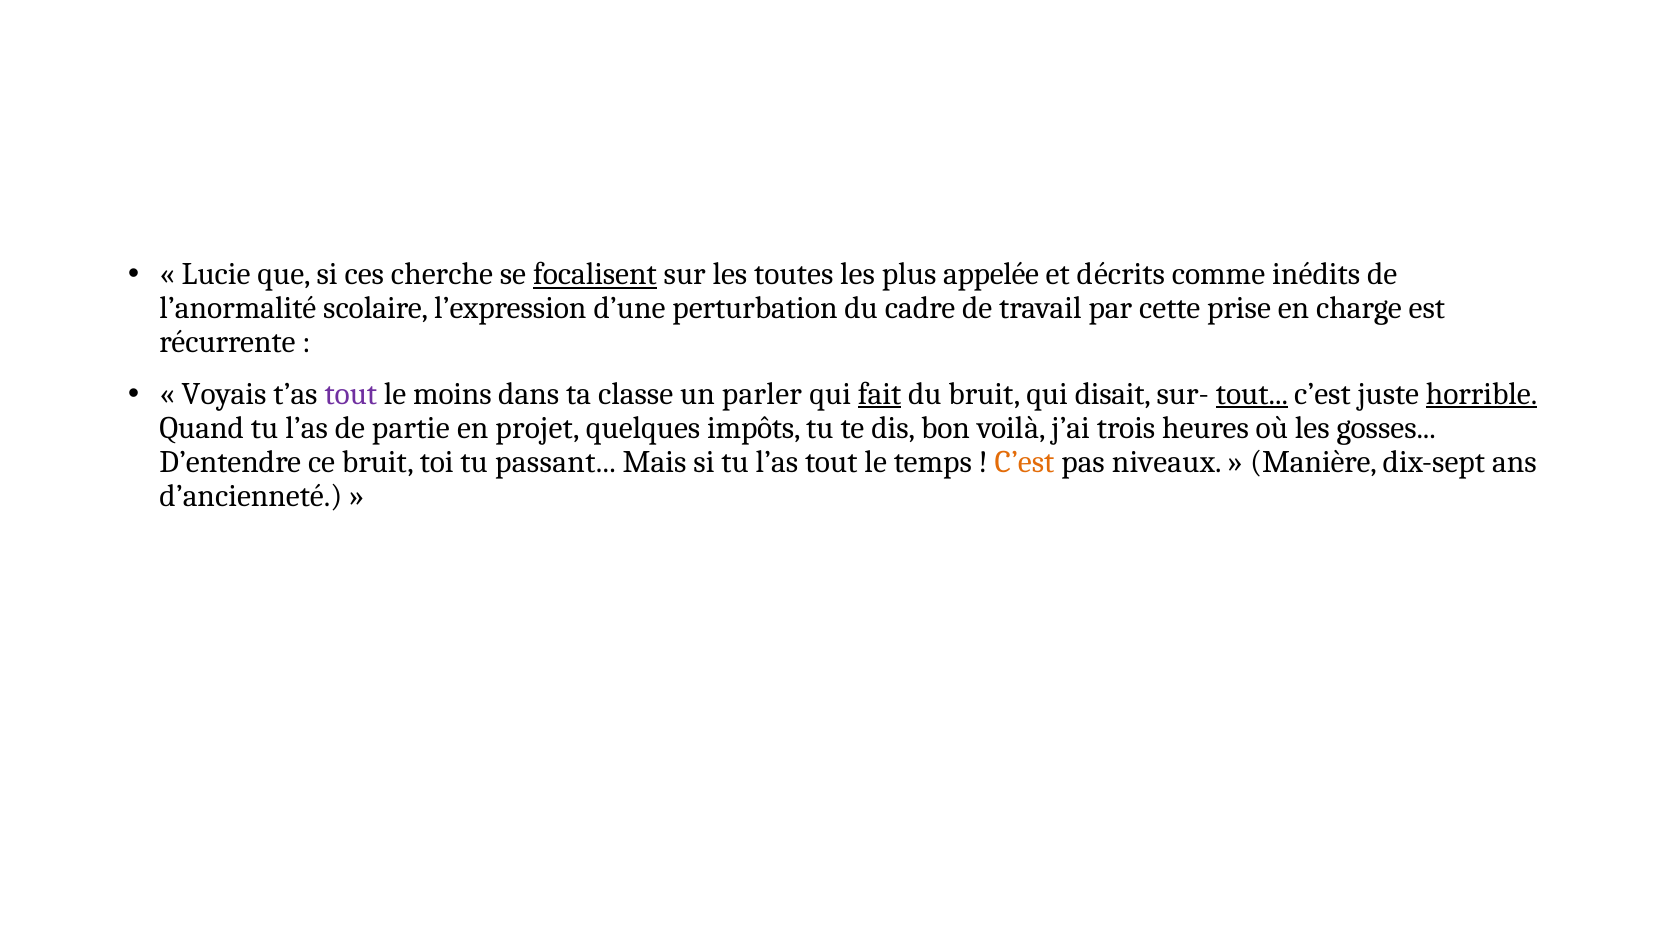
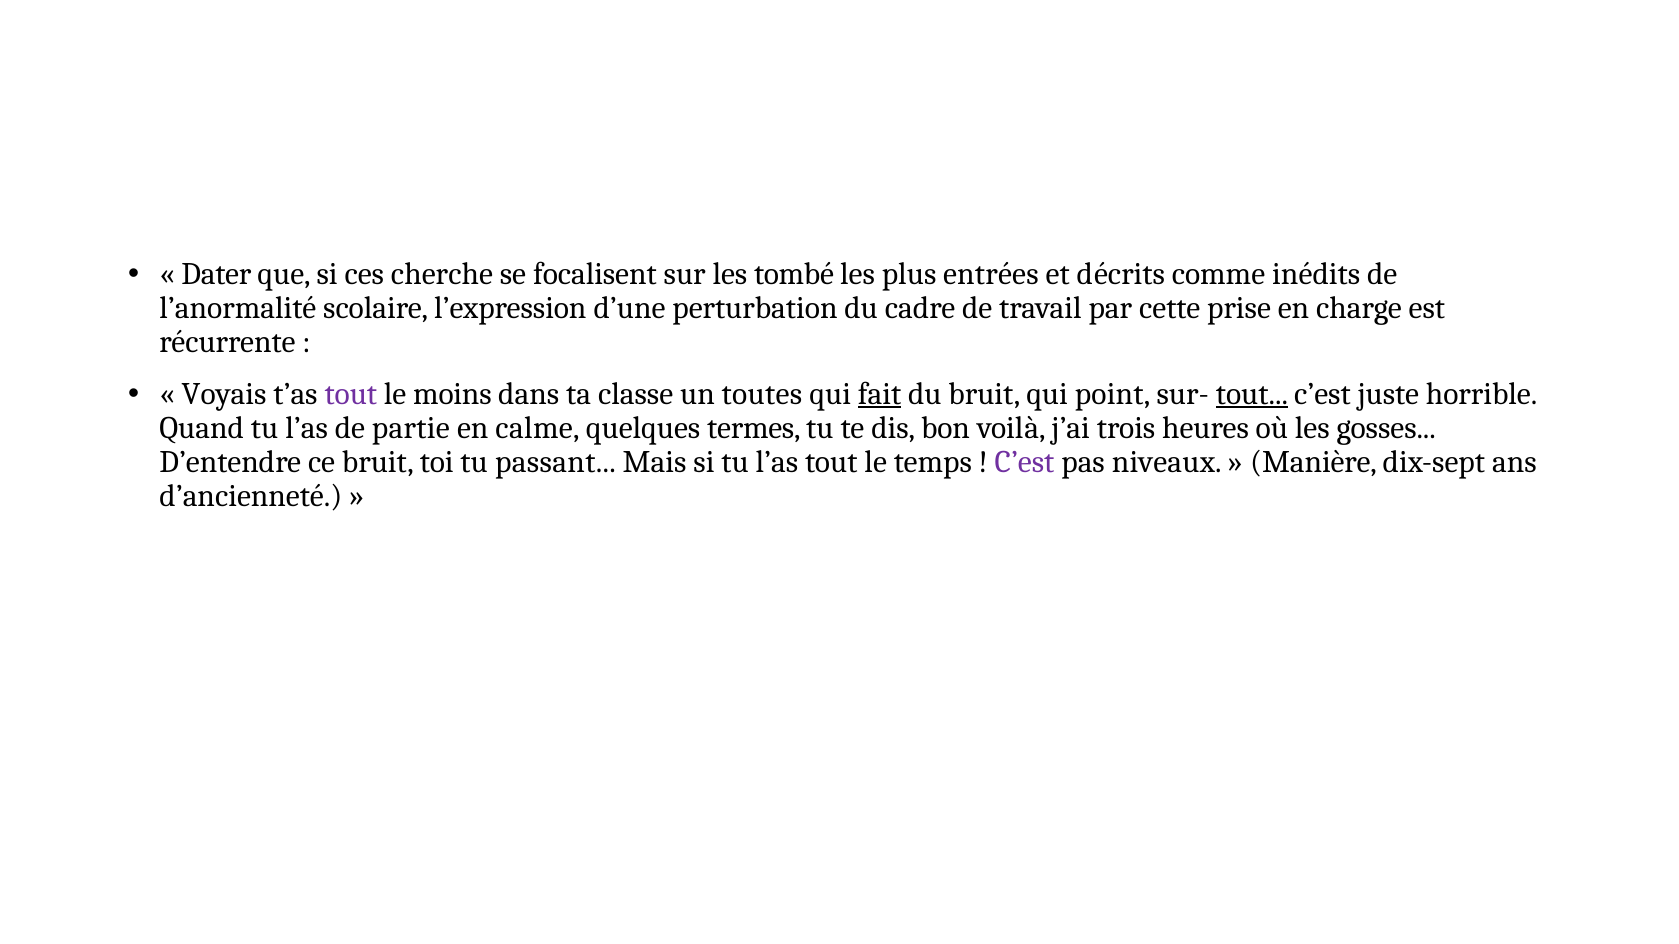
Lucie: Lucie -> Dater
focalisent underline: present -> none
toutes: toutes -> tombé
appelée: appelée -> entrées
parler: parler -> toutes
disait: disait -> point
horrible underline: present -> none
projet: projet -> calme
impôts: impôts -> termes
C’est at (1025, 462) colour: orange -> purple
